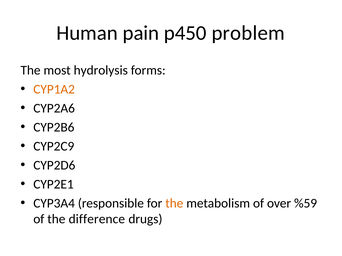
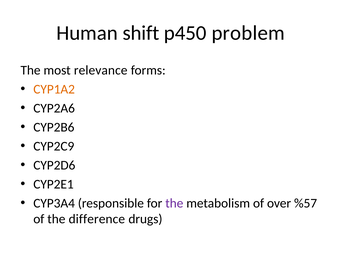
pain: pain -> shift
hydrolysis: hydrolysis -> relevance
the at (174, 204) colour: orange -> purple
%59: %59 -> %57
